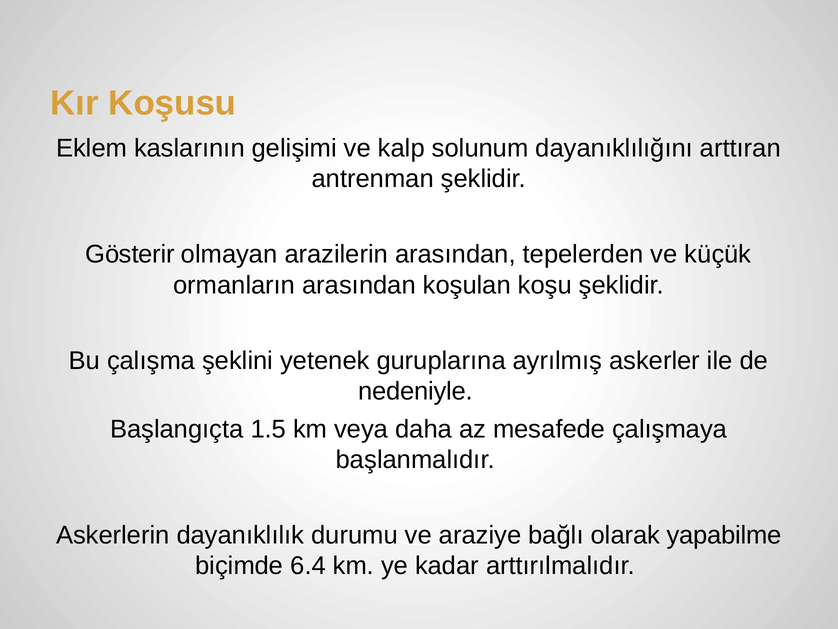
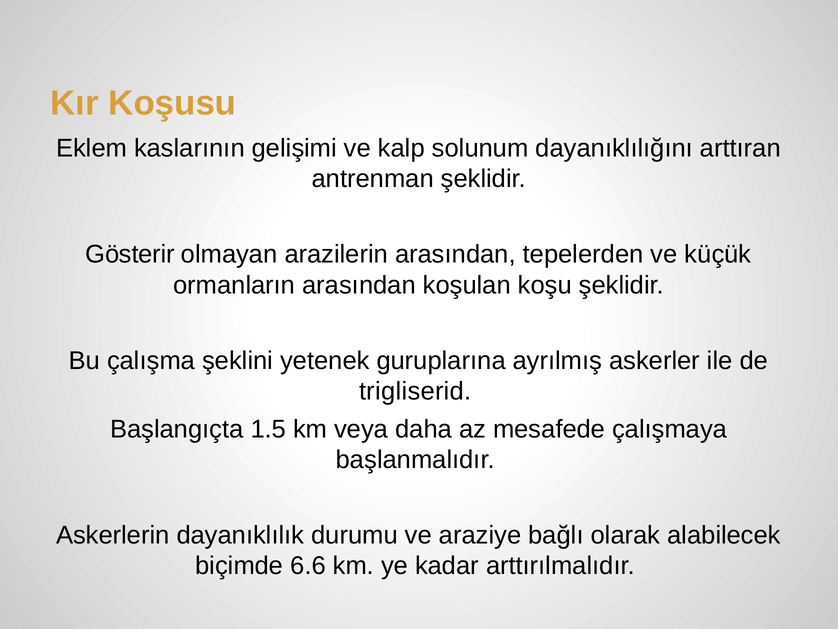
nedeniyle: nedeniyle -> trigliserid
yapabilme: yapabilme -> alabilecek
6.4: 6.4 -> 6.6
